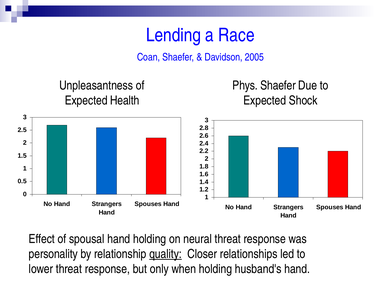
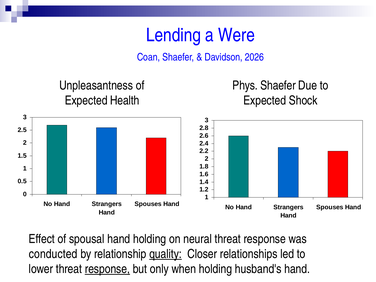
Race: Race -> Were
2005: 2005 -> 2026
personality: personality -> conducted
response at (107, 269) underline: none -> present
